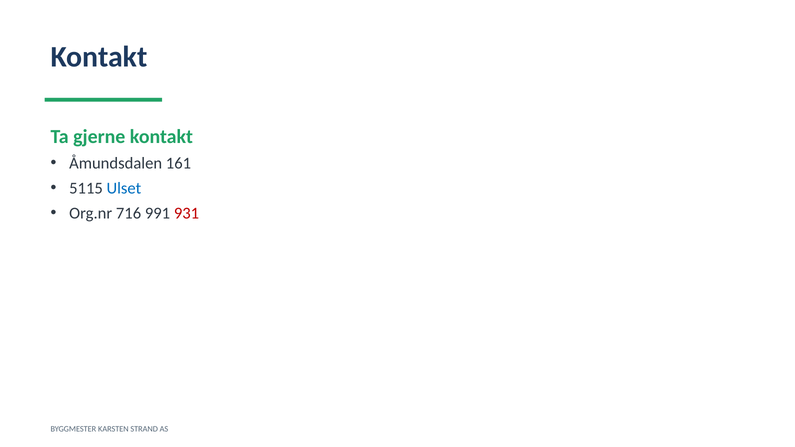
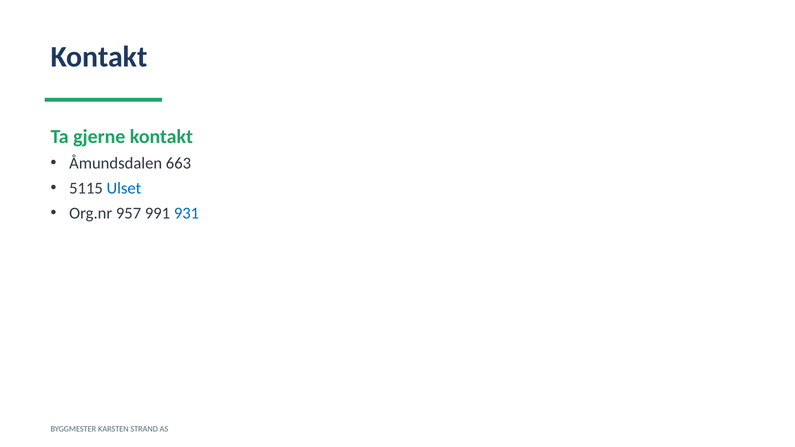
161: 161 -> 663
716: 716 -> 957
931 colour: red -> blue
